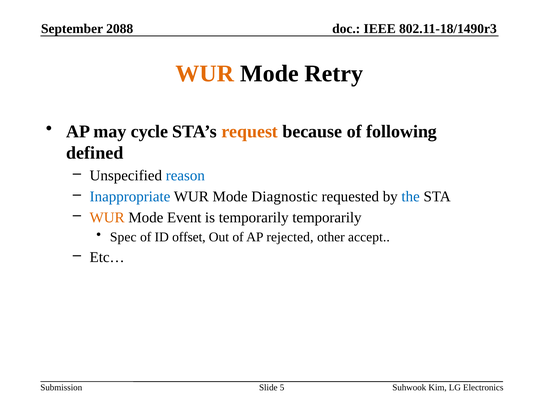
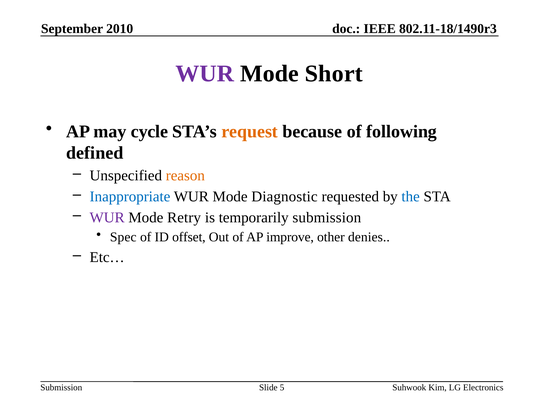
2088: 2088 -> 2010
WUR at (205, 74) colour: orange -> purple
Retry: Retry -> Short
reason colour: blue -> orange
WUR at (107, 218) colour: orange -> purple
Event: Event -> Retry
temporarily temporarily: temporarily -> submission
rejected: rejected -> improve
accept: accept -> denies
